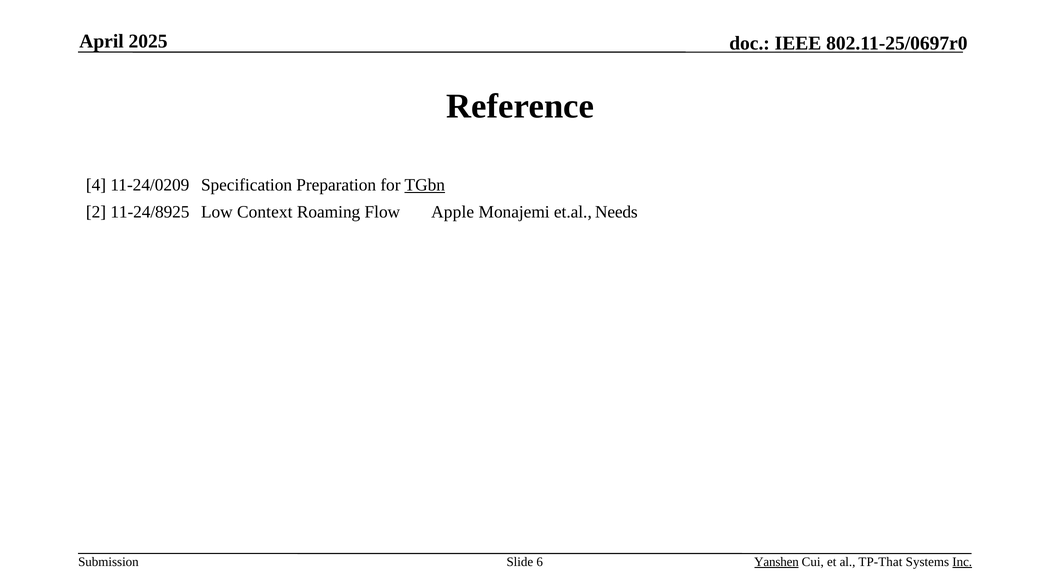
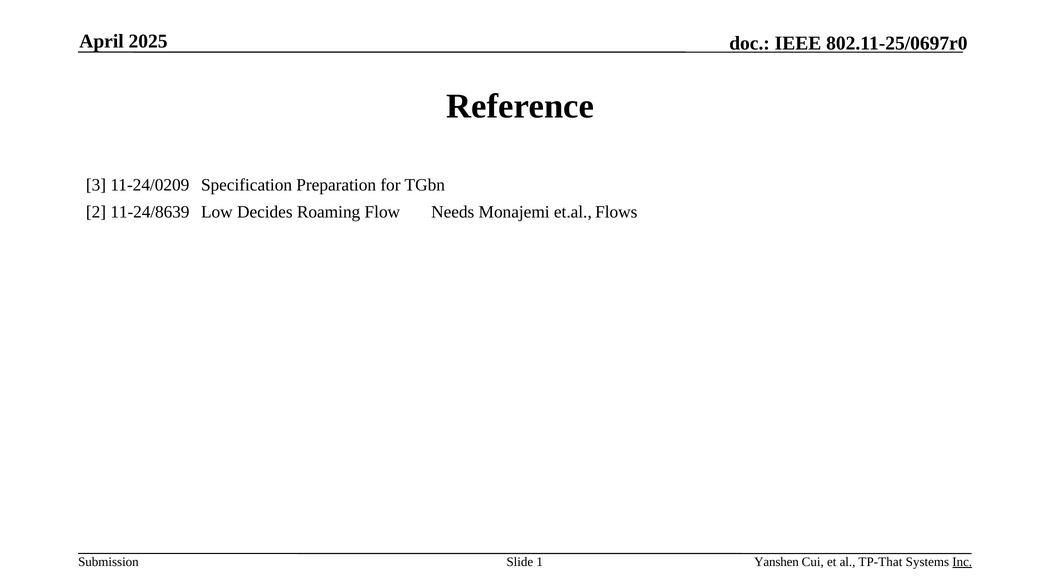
4: 4 -> 3
TGbn underline: present -> none
11-24/8925: 11-24/8925 -> 11-24/8639
Context: Context -> Decides
Apple: Apple -> Needs
Needs: Needs -> Flows
6: 6 -> 1
Yanshen underline: present -> none
